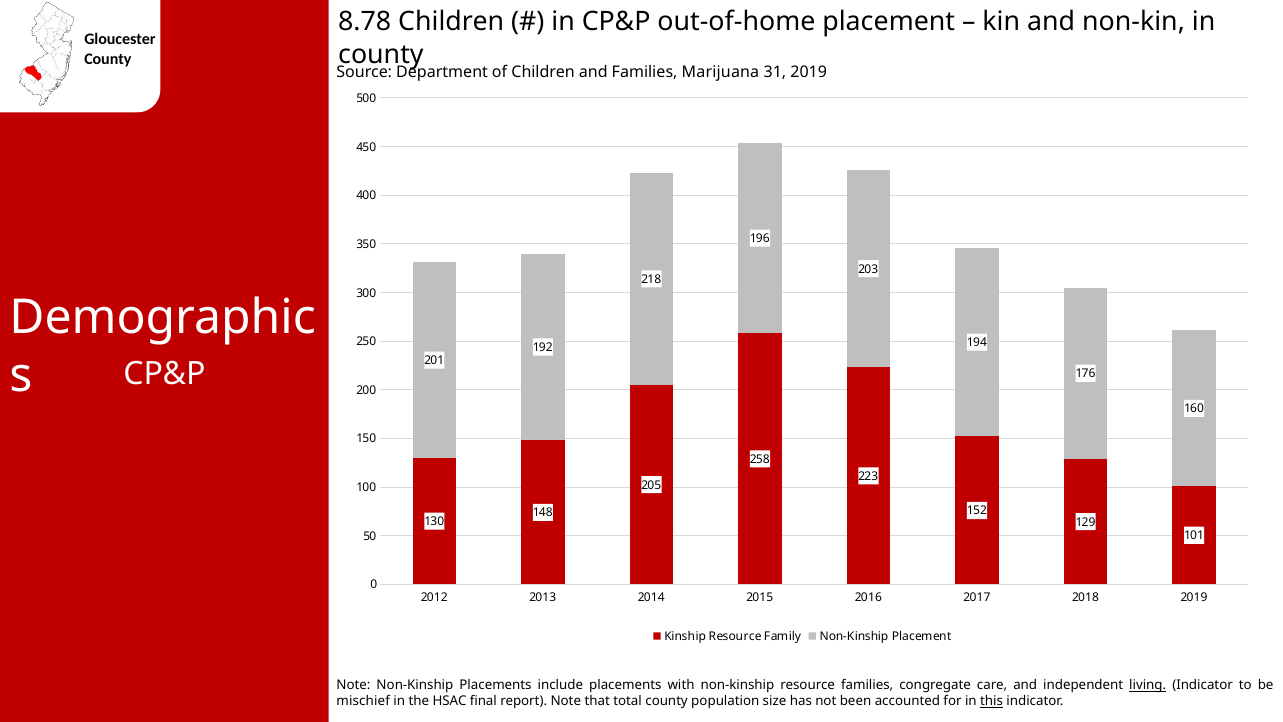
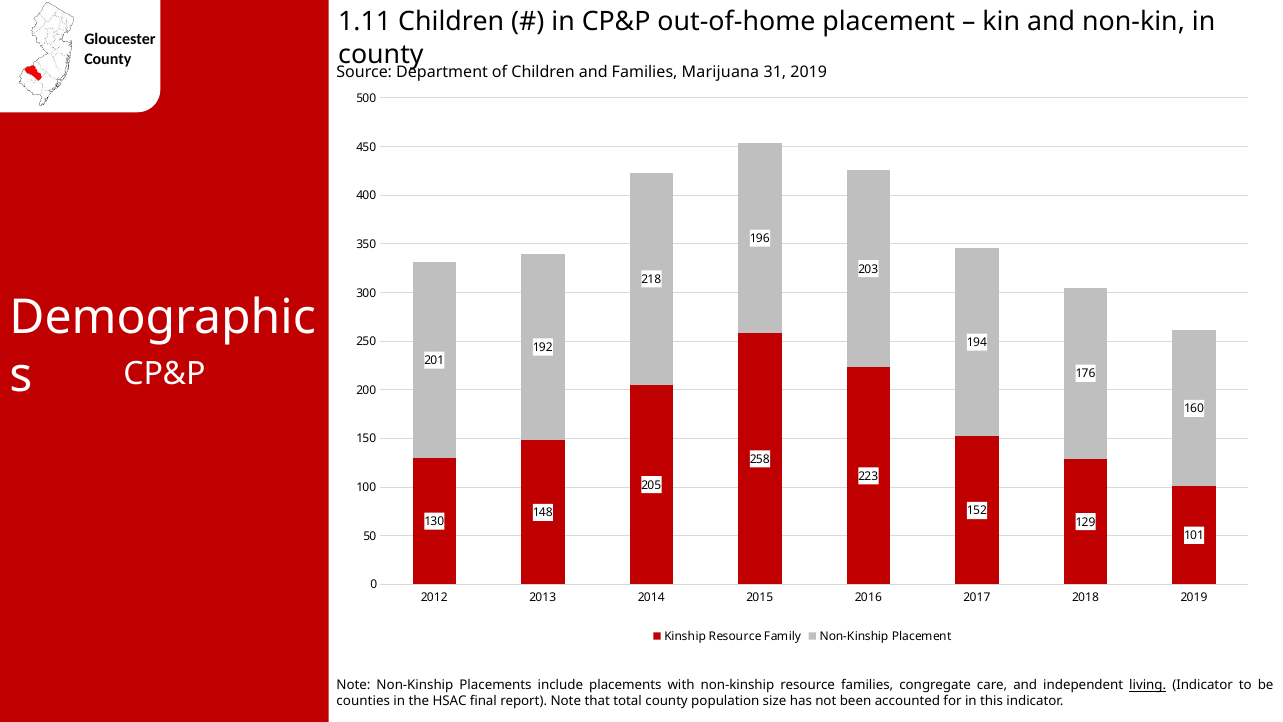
8.78: 8.78 -> 1.11
mischief: mischief -> counties
this underline: present -> none
